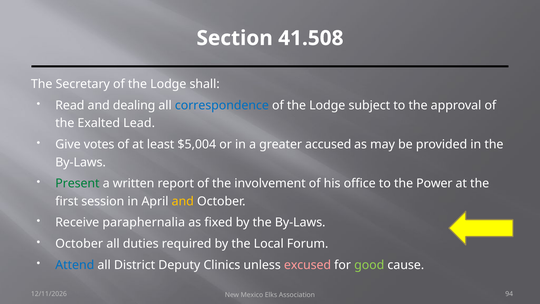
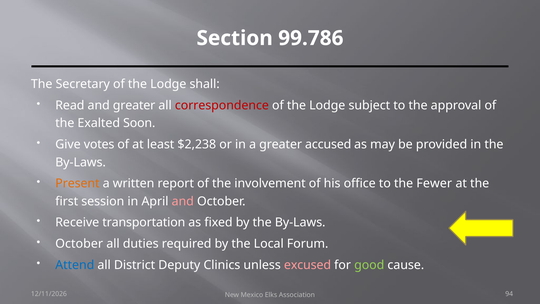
41.508: 41.508 -> 99.786
and dealing: dealing -> greater
correspondence colour: blue -> red
Lead: Lead -> Soon
$5,004: $5,004 -> $2,238
Present colour: green -> orange
Power: Power -> Fewer
and at (183, 201) colour: yellow -> pink
paraphernalia: paraphernalia -> transportation
